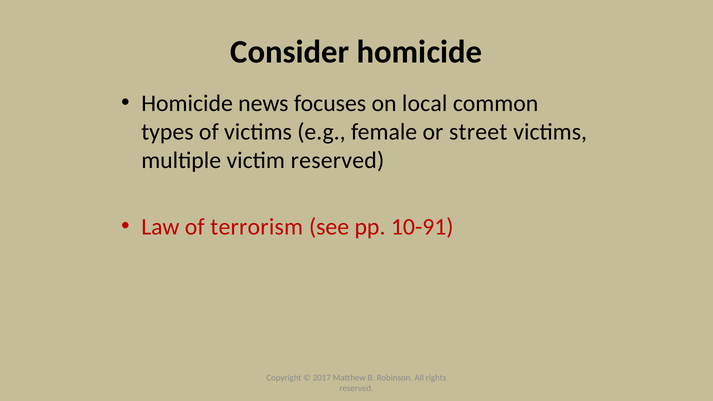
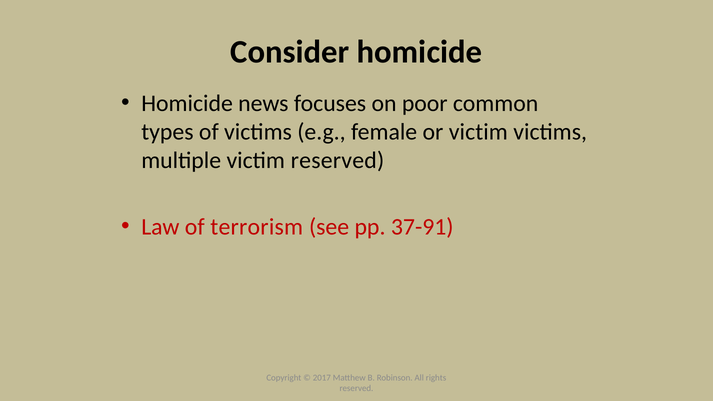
local: local -> poor
or street: street -> victim
10-91: 10-91 -> 37-91
